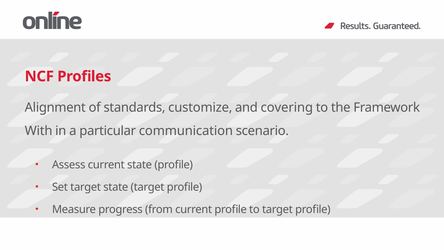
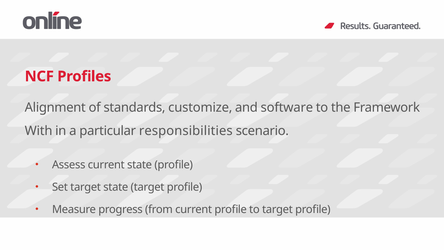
covering: covering -> software
communication: communication -> responsibilities
